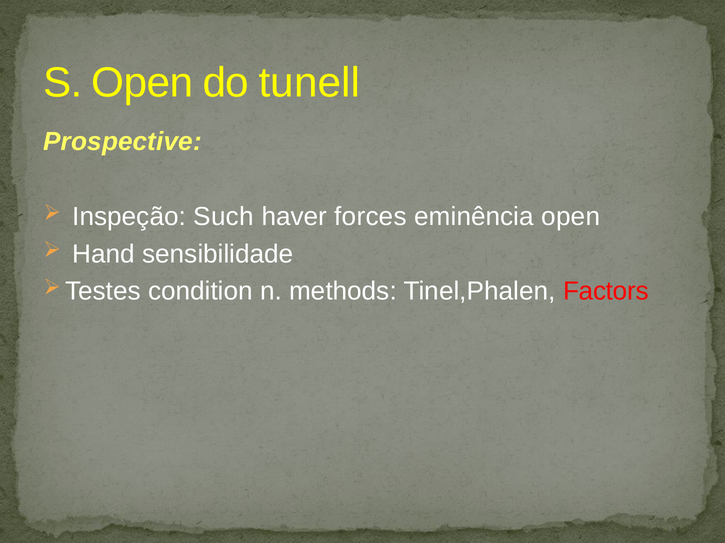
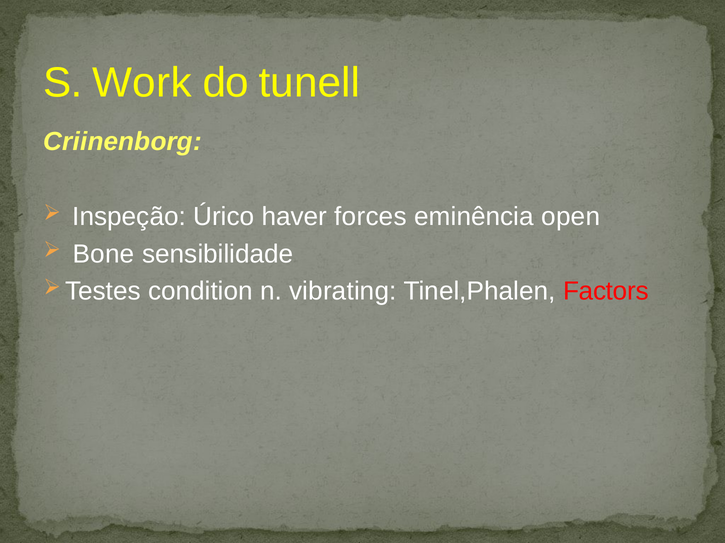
S Open: Open -> Work
Prospective: Prospective -> Criinenborg
Such: Such -> Úrico
Hand: Hand -> Bone
methods: methods -> vibrating
